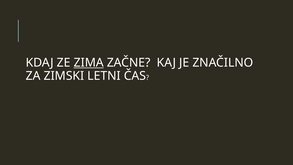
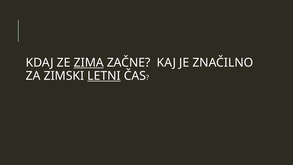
LETNI underline: none -> present
